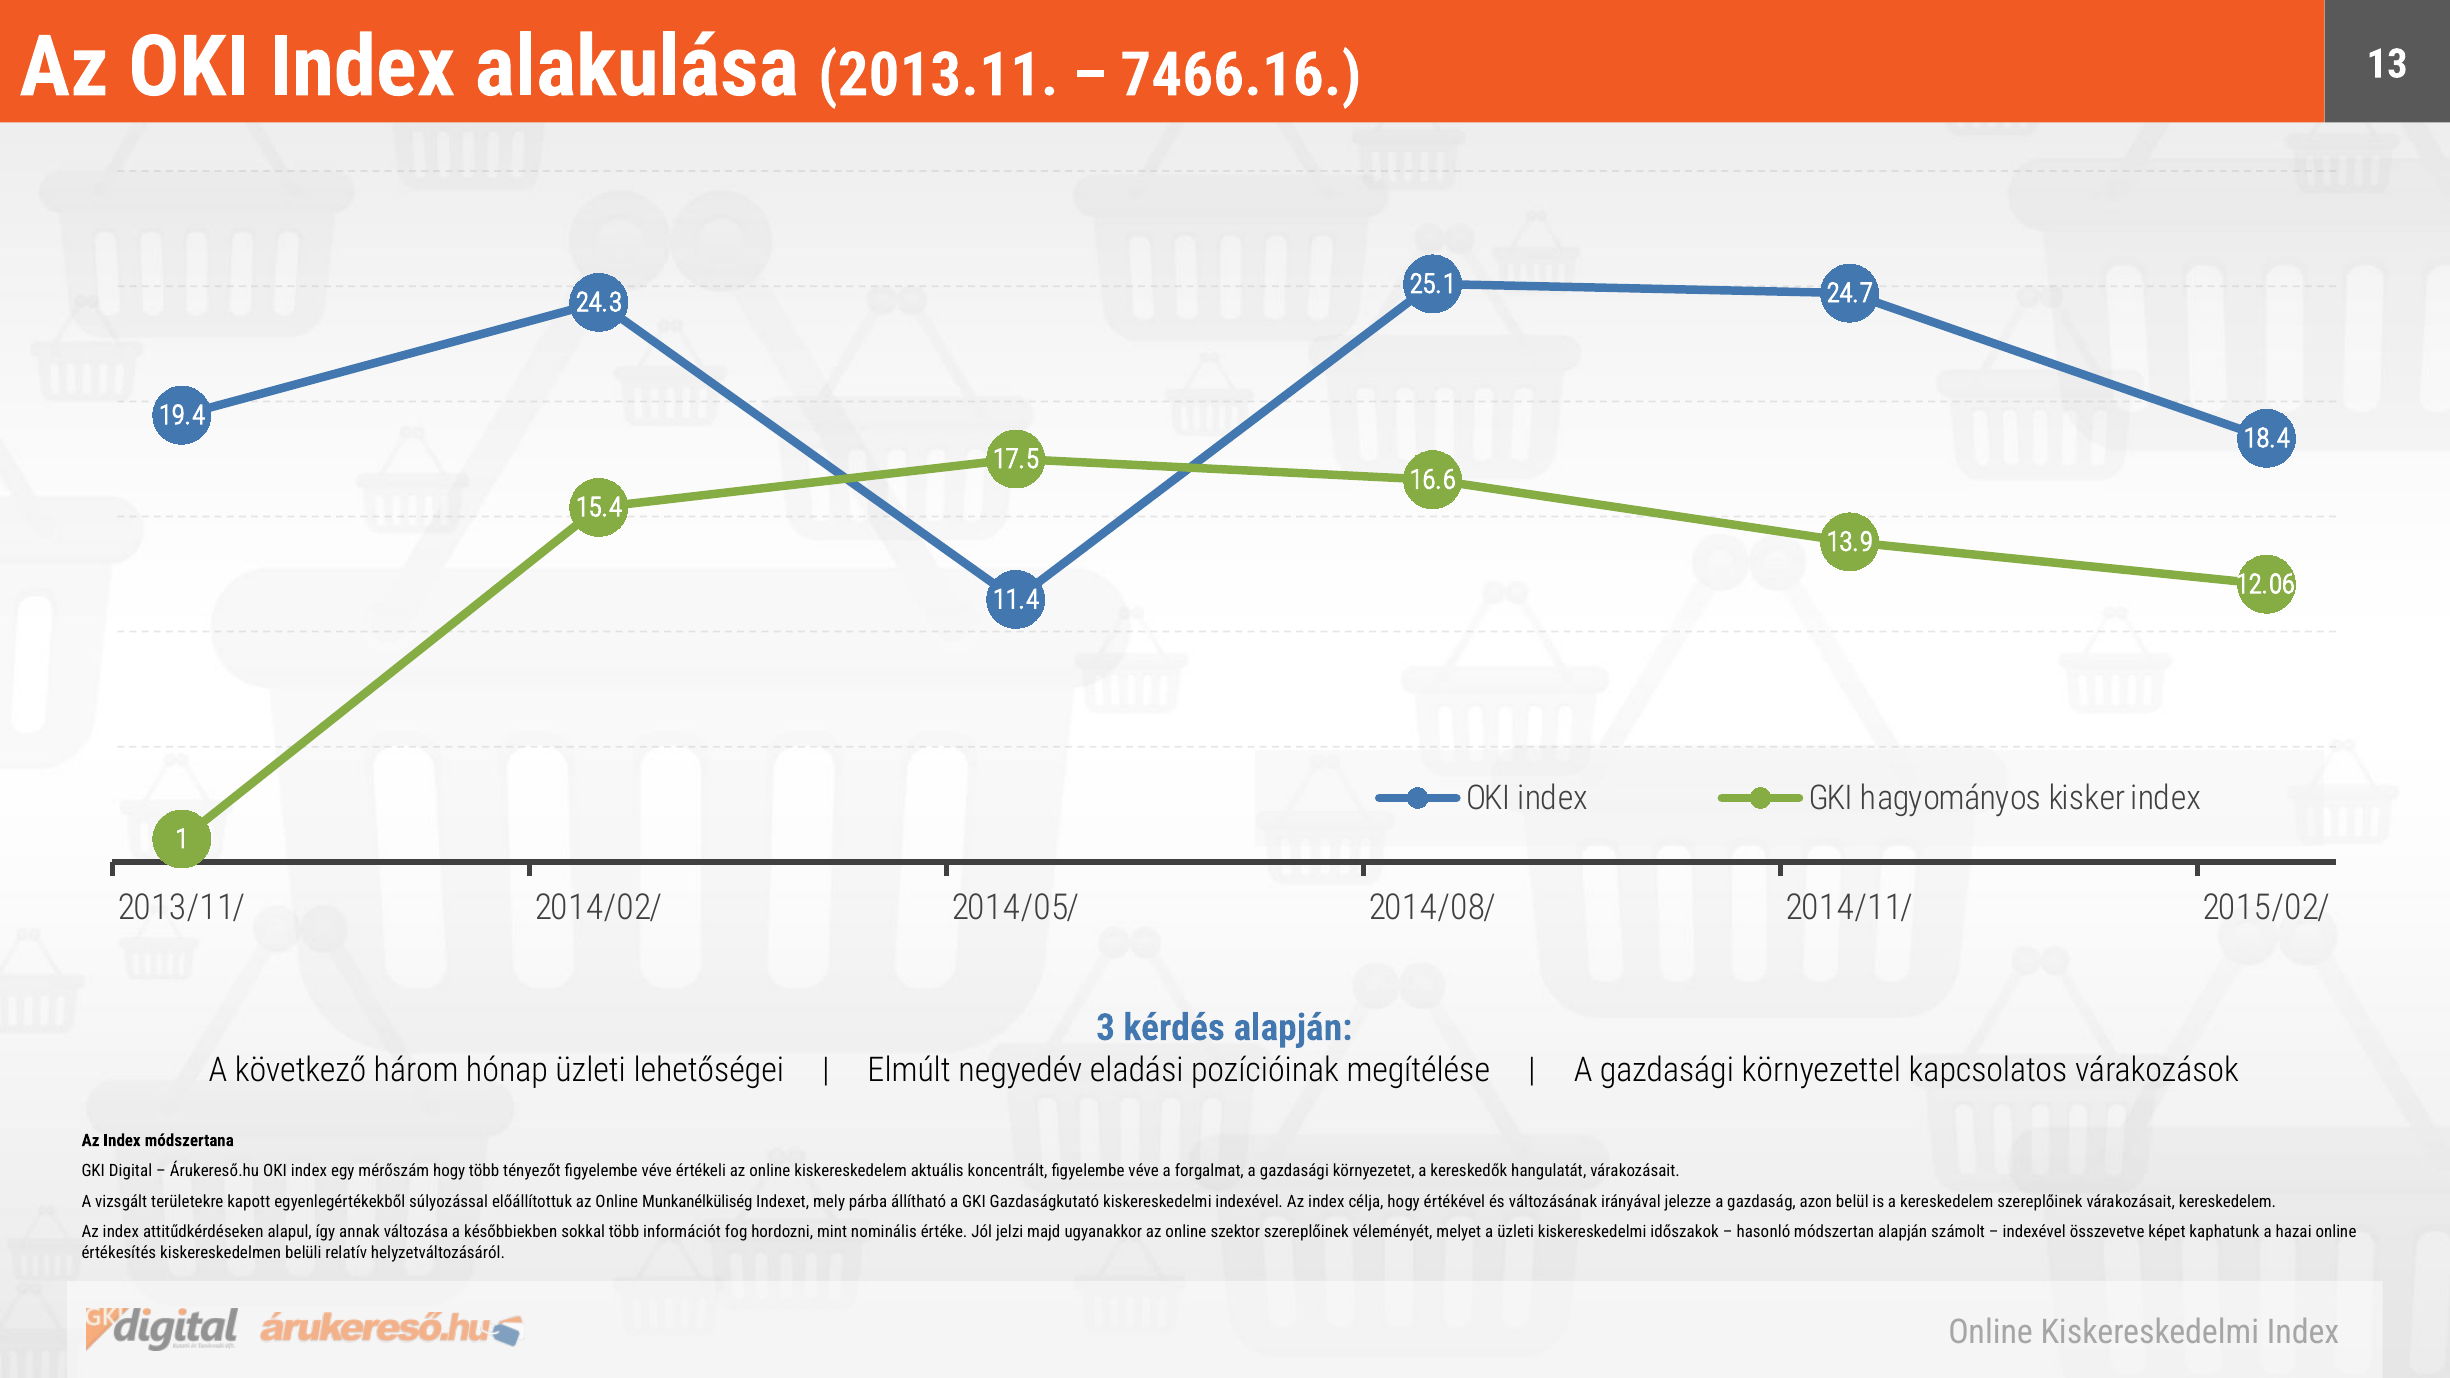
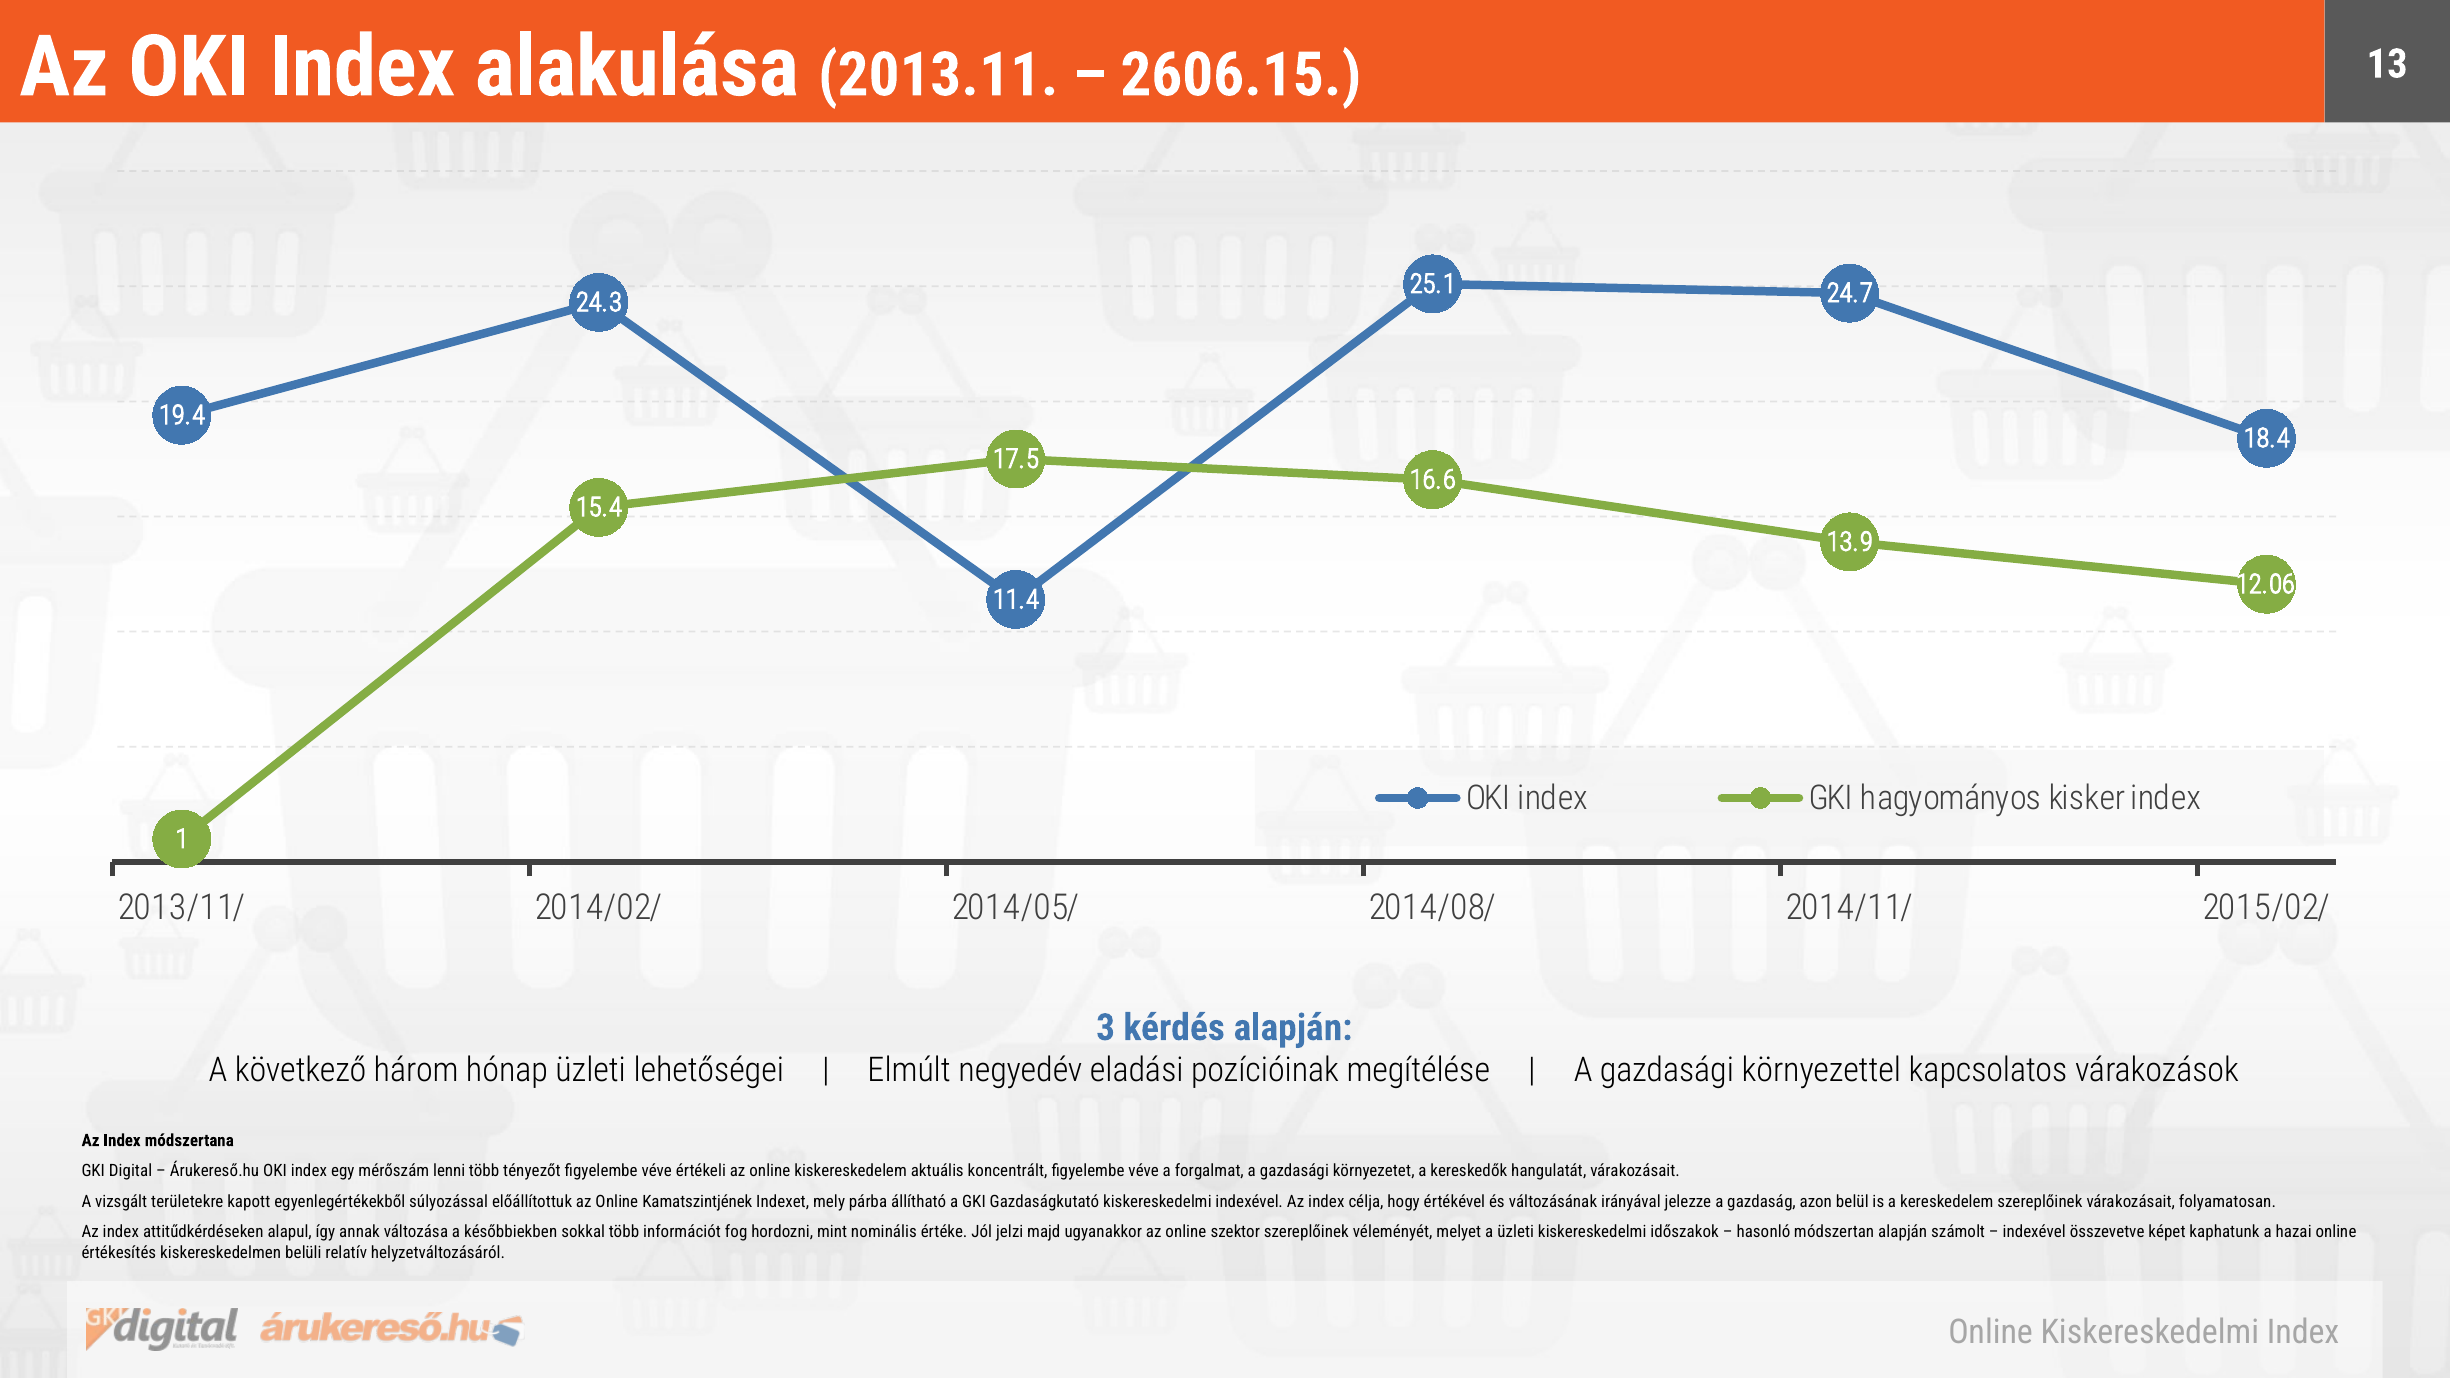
7466.16: 7466.16 -> 2606.15
mérőszám hogy: hogy -> lenni
Munkanélküliség: Munkanélküliség -> Kamatszintjének
várakozásait kereskedelem: kereskedelem -> folyamatosan
